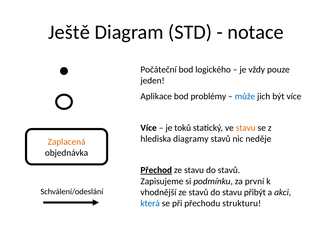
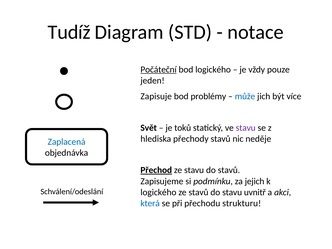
Ještě: Ještě -> Tudíž
Počáteční underline: none -> present
Aplikace: Aplikace -> Zapisuje
Více at (149, 128): Více -> Svět
stavu at (246, 128) colour: orange -> purple
diagramy: diagramy -> přechody
Zaplacená colour: orange -> blue
první: první -> jejich
vhodnější at (158, 192): vhodnější -> logického
přibýt: přibýt -> uvnitř
